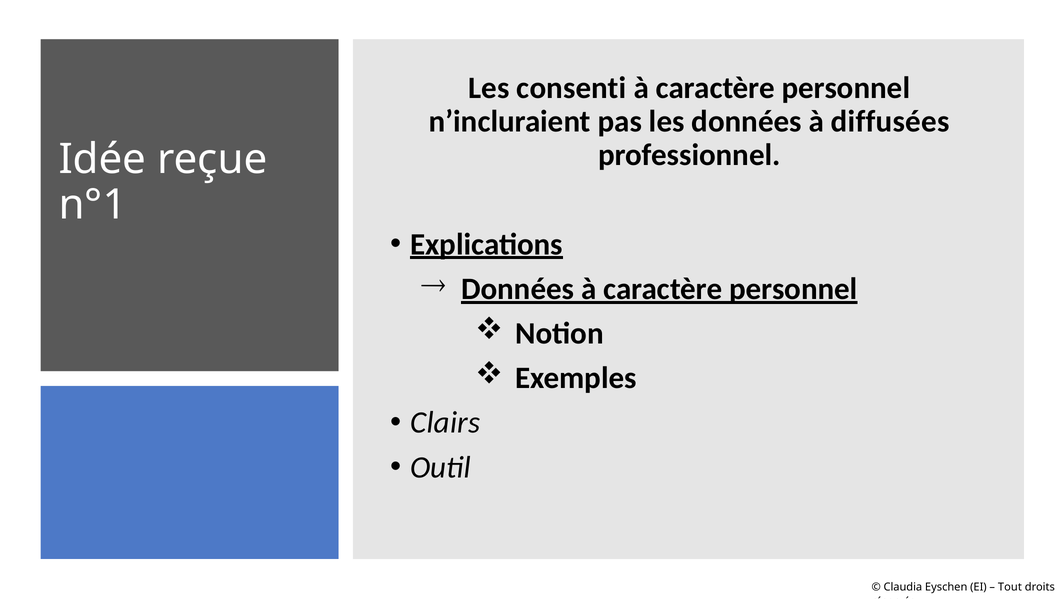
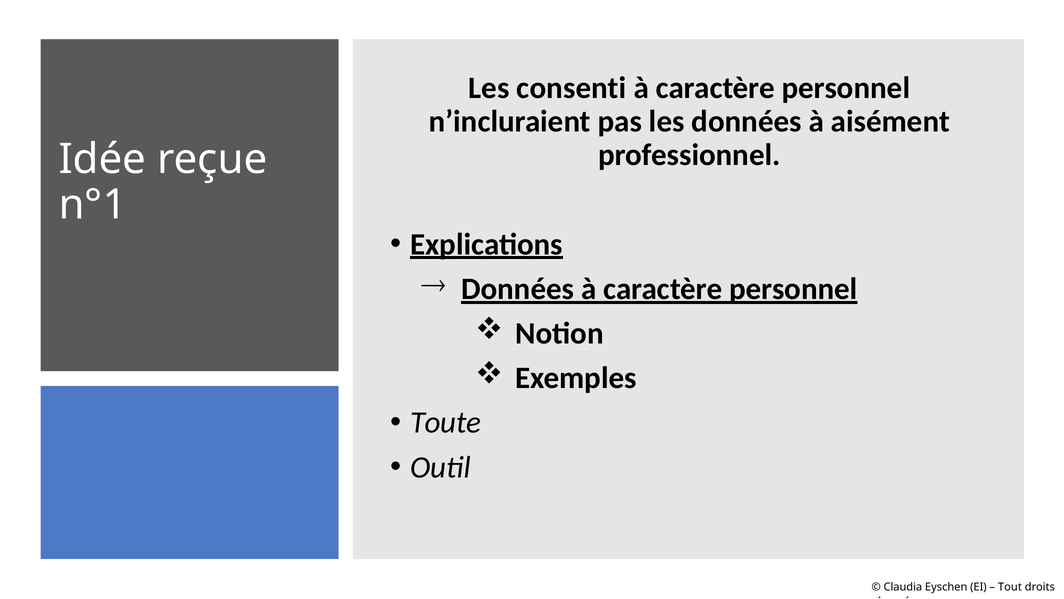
diffusées: diffusées -> aisément
Clairs: Clairs -> Toute
